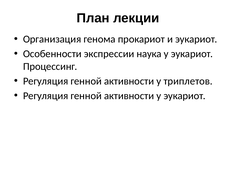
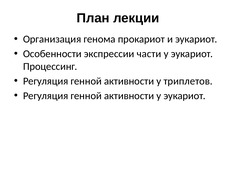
наука: наука -> части
